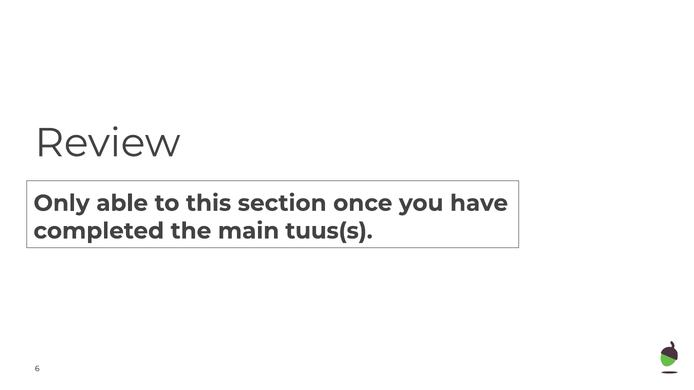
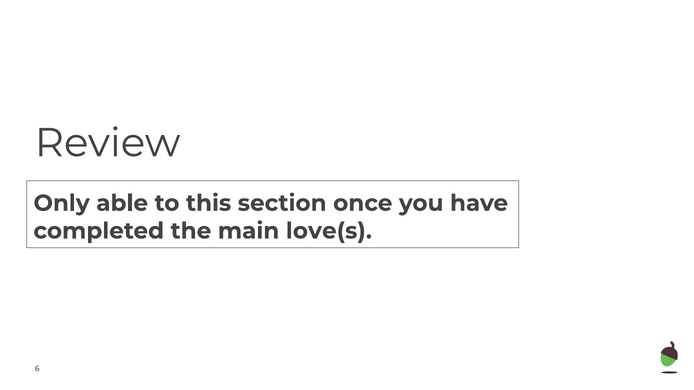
tuus(s: tuus(s -> love(s
